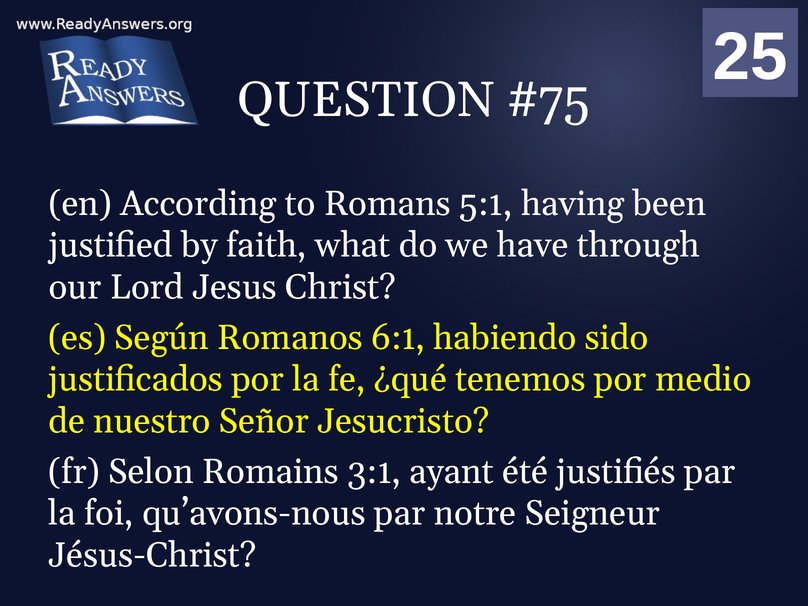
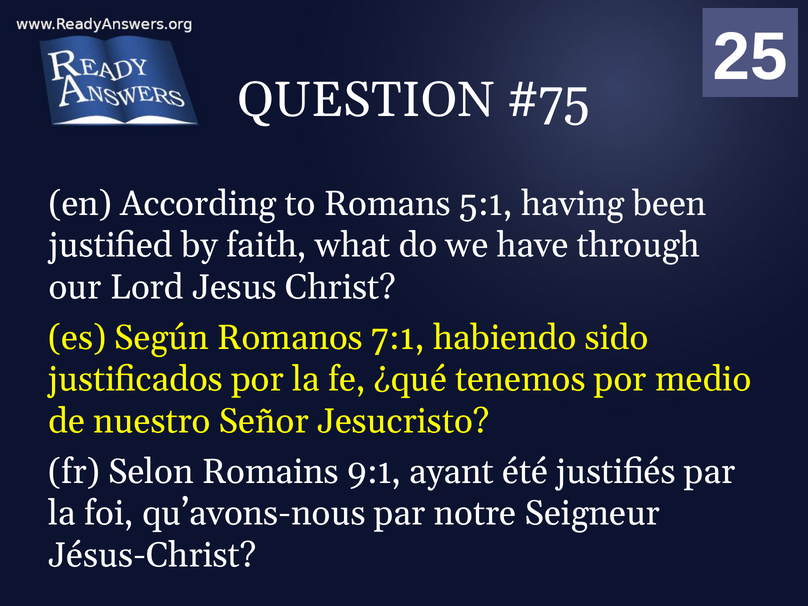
6:1: 6:1 -> 7:1
3:1: 3:1 -> 9:1
